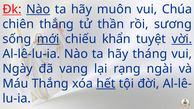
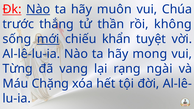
chiên: chiên -> trước
sương: sương -> không
vời underline: present -> none
tháng: tháng -> mong
Ngày: Ngày -> Từng
Máu Thắng: Thắng -> Chặng
hết underline: present -> none
